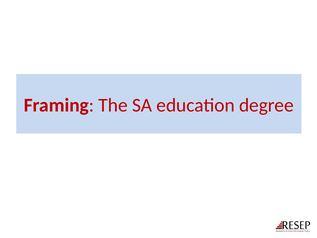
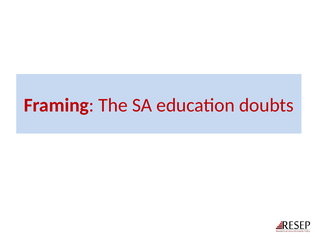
degree: degree -> doubts
